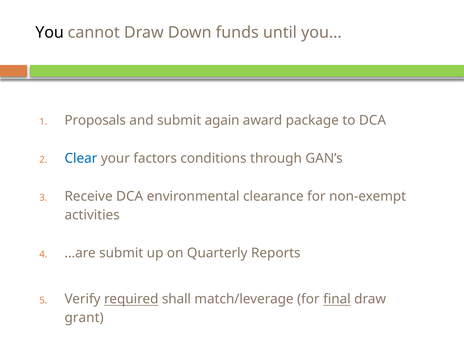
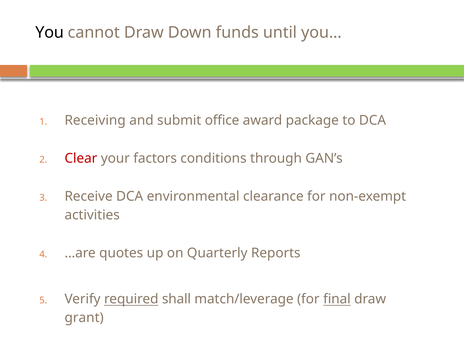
Proposals: Proposals -> Receiving
again: again -> office
Clear colour: blue -> red
…are submit: submit -> quotes
